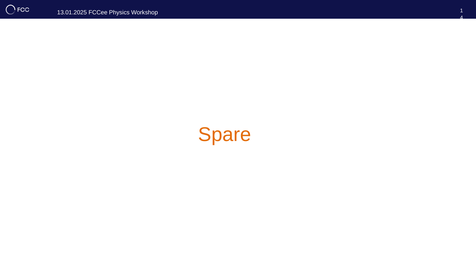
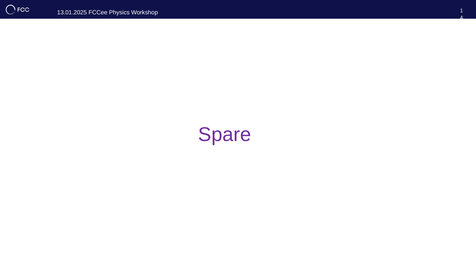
Spare colour: orange -> purple
